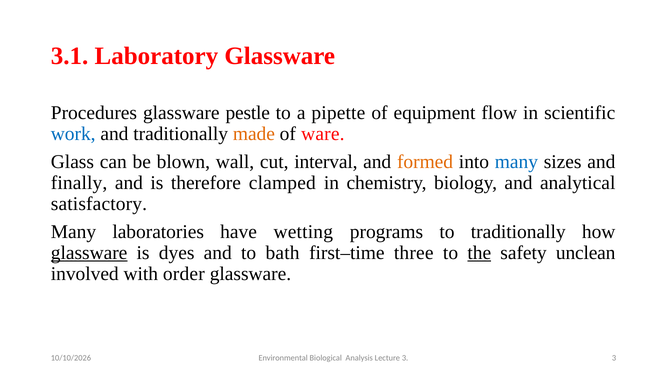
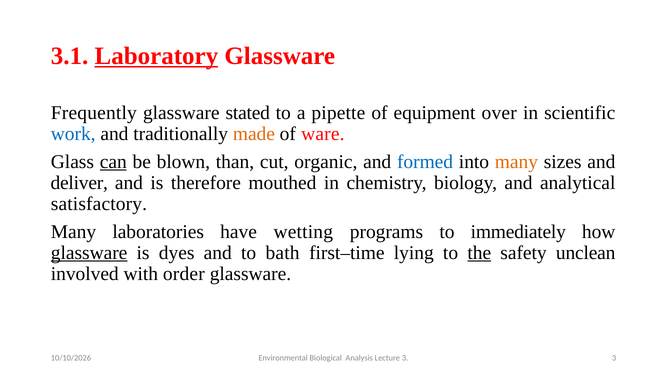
Laboratory underline: none -> present
Procedures: Procedures -> Frequently
pestle: pestle -> stated
flow: flow -> over
can underline: none -> present
wall: wall -> than
interval: interval -> organic
formed colour: orange -> blue
many at (516, 162) colour: blue -> orange
finally: finally -> deliver
clamped: clamped -> mouthed
to traditionally: traditionally -> immediately
three: three -> lying
